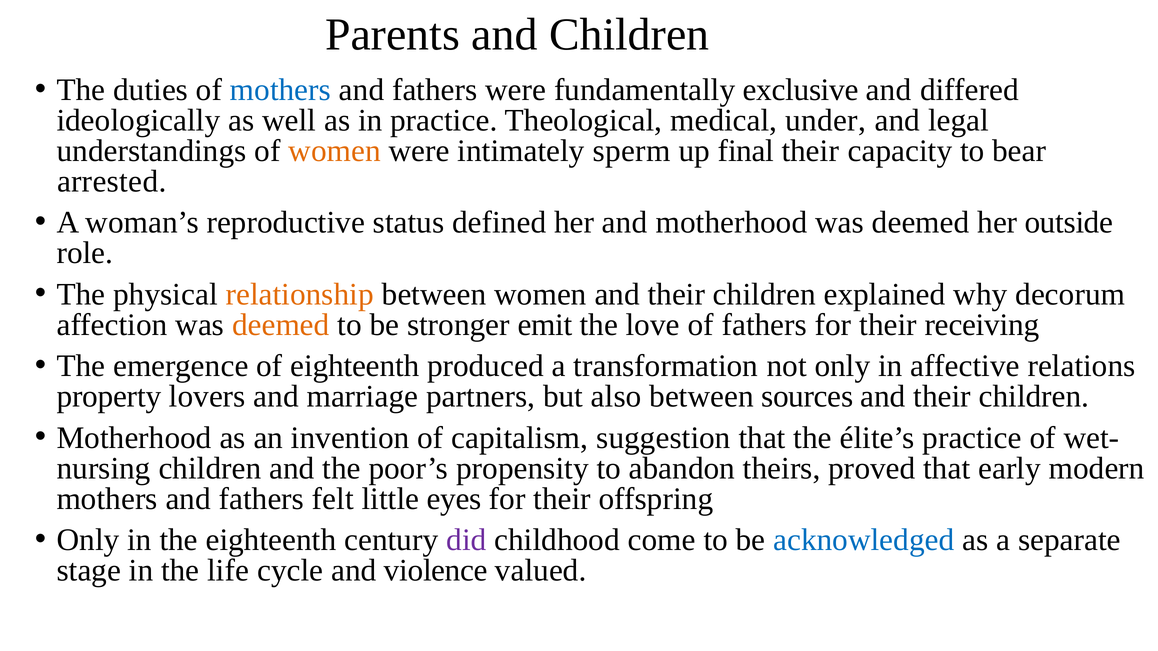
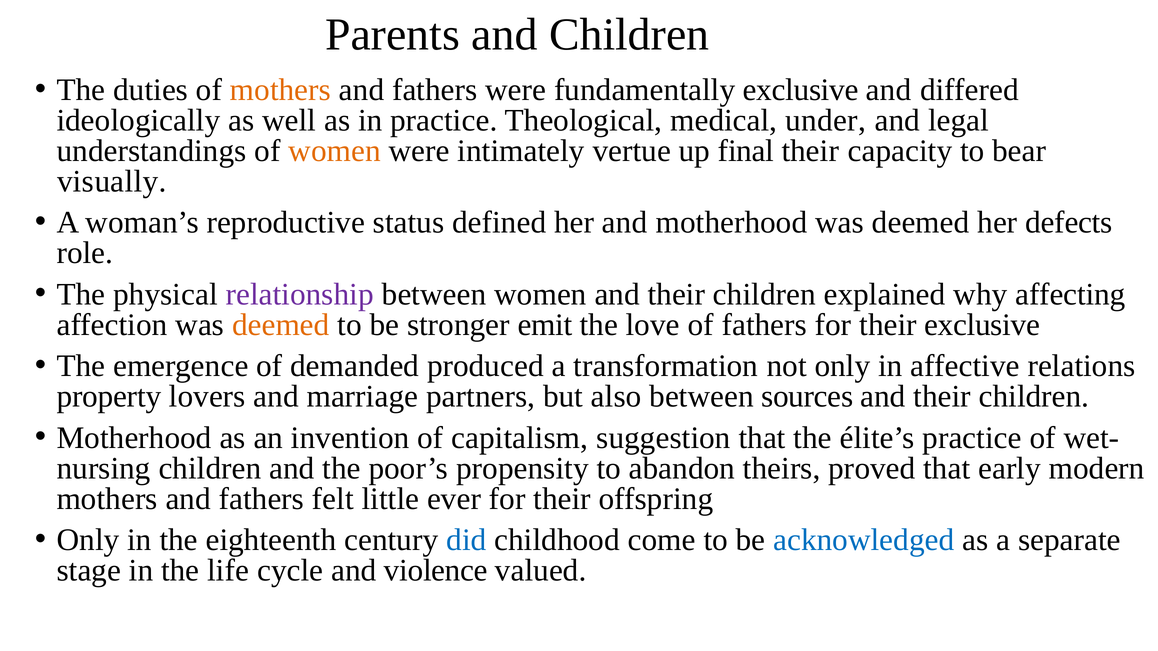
mothers at (280, 90) colour: blue -> orange
sperm: sperm -> vertue
arrested: arrested -> visually
outside: outside -> defects
relationship colour: orange -> purple
decorum: decorum -> affecting
their receiving: receiving -> exclusive
of eighteenth: eighteenth -> demanded
eyes: eyes -> ever
did colour: purple -> blue
